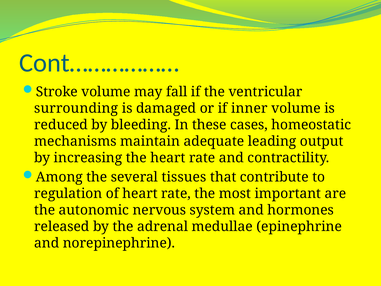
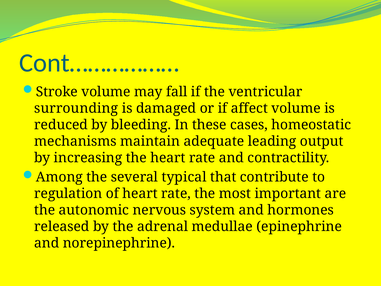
inner: inner -> affect
tissues: tissues -> typical
